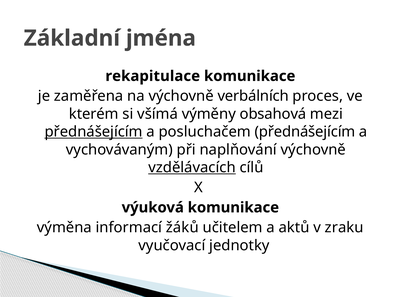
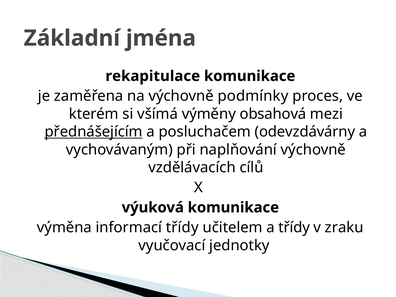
verbálních: verbálních -> podmínky
posluchačem přednášejícím: přednášejícím -> odevzdávárny
vzdělávacích underline: present -> none
informací žáků: žáků -> třídy
a aktů: aktů -> třídy
